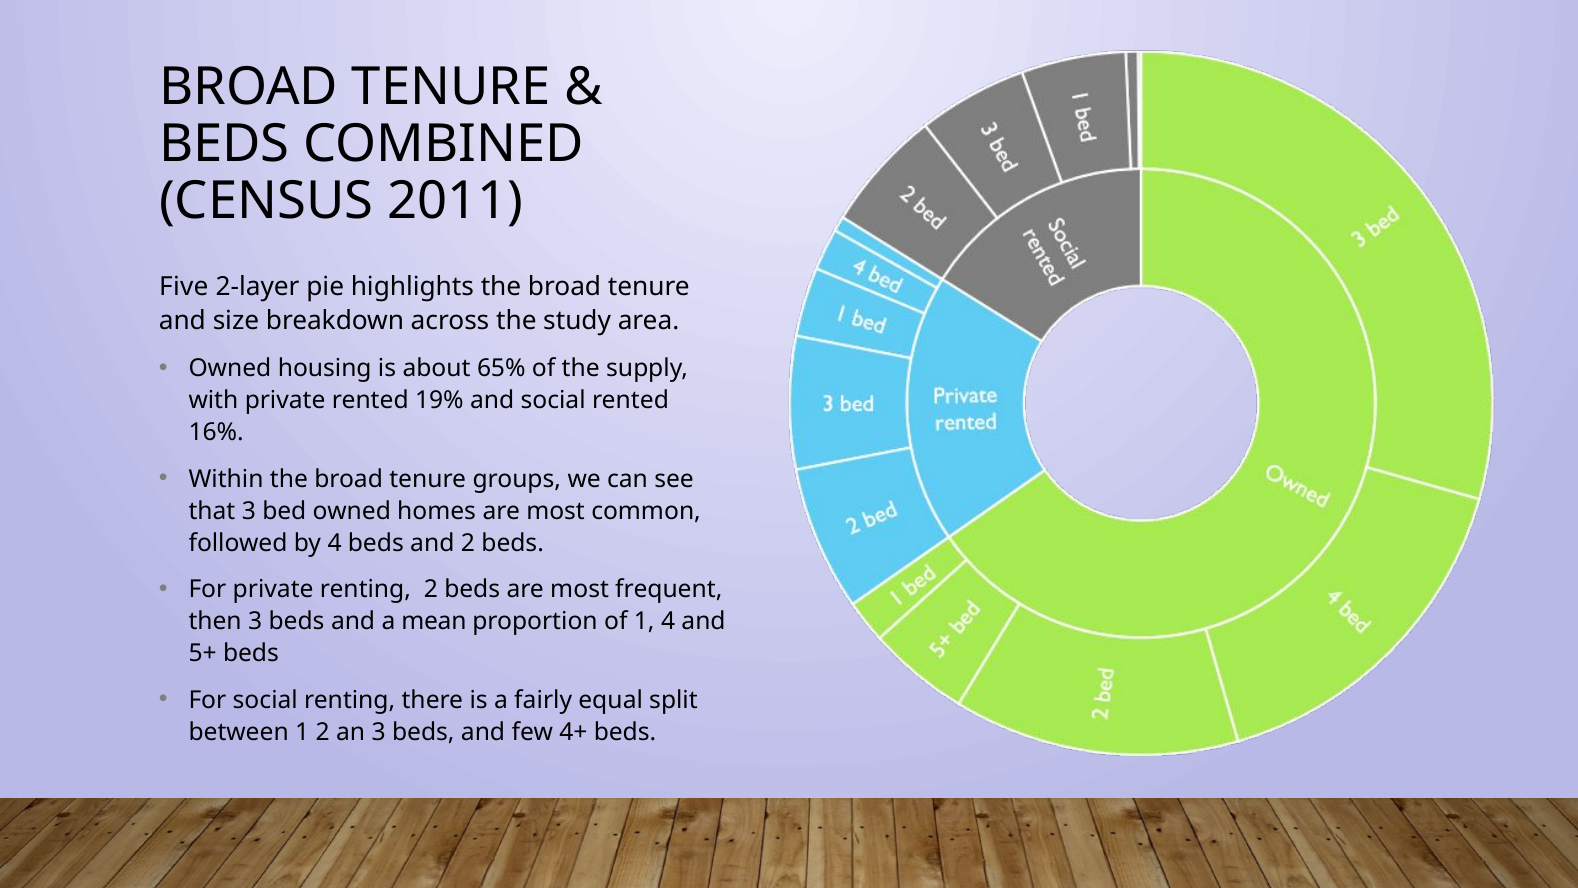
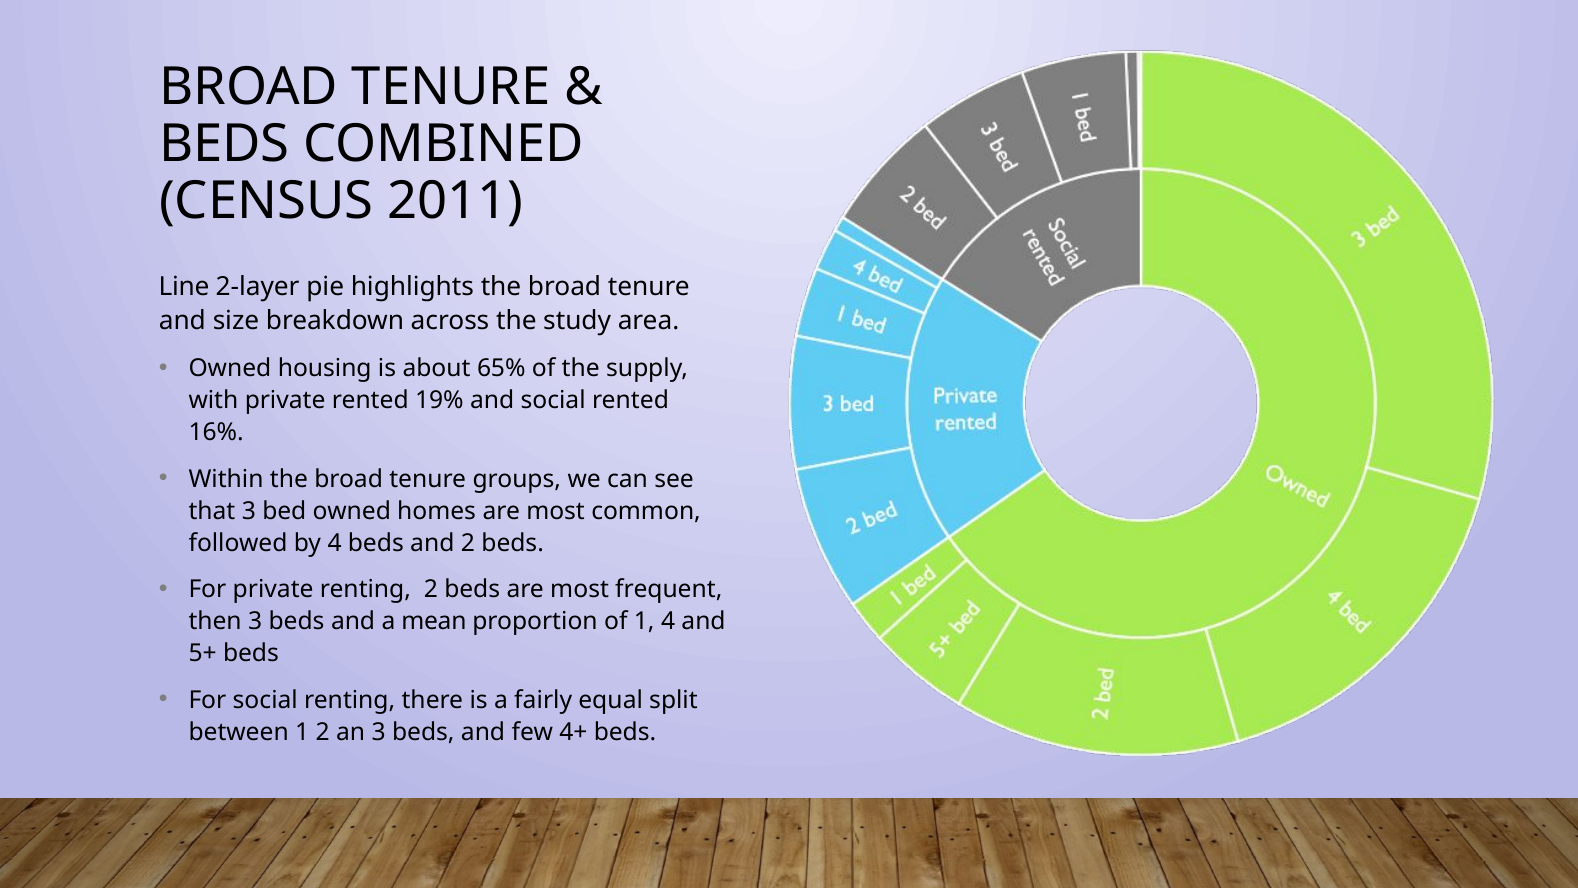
Five: Five -> Line
